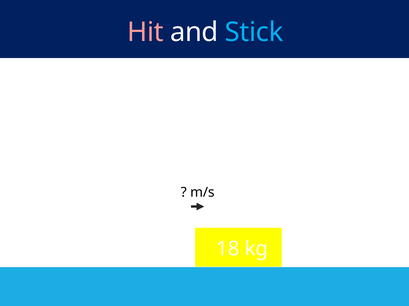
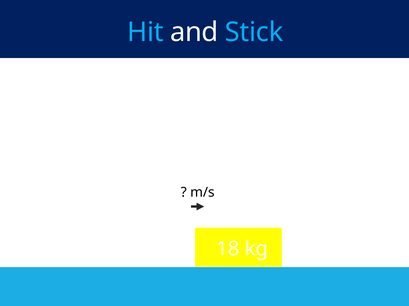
Hit colour: pink -> light blue
